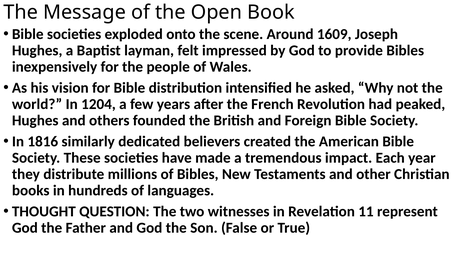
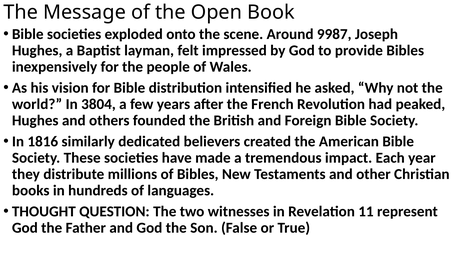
1609: 1609 -> 9987
1204: 1204 -> 3804
